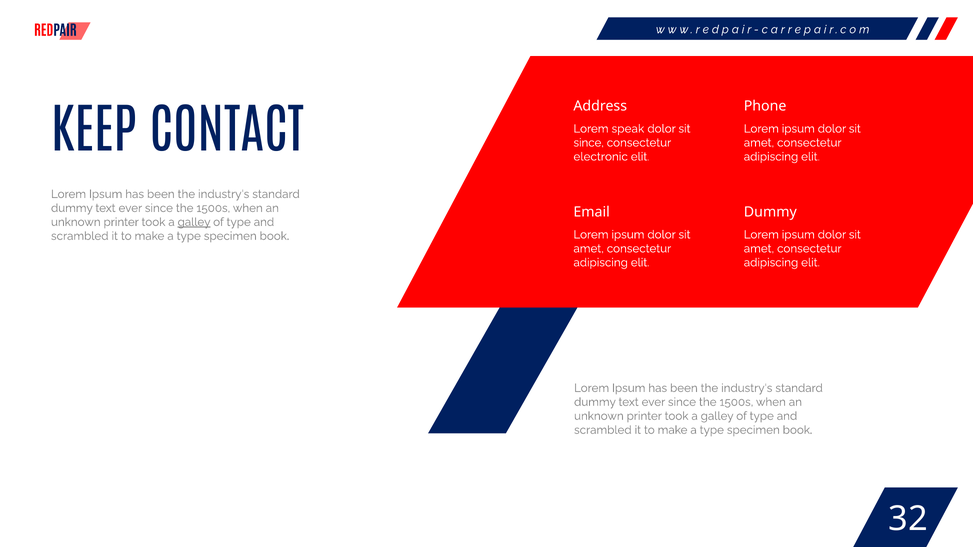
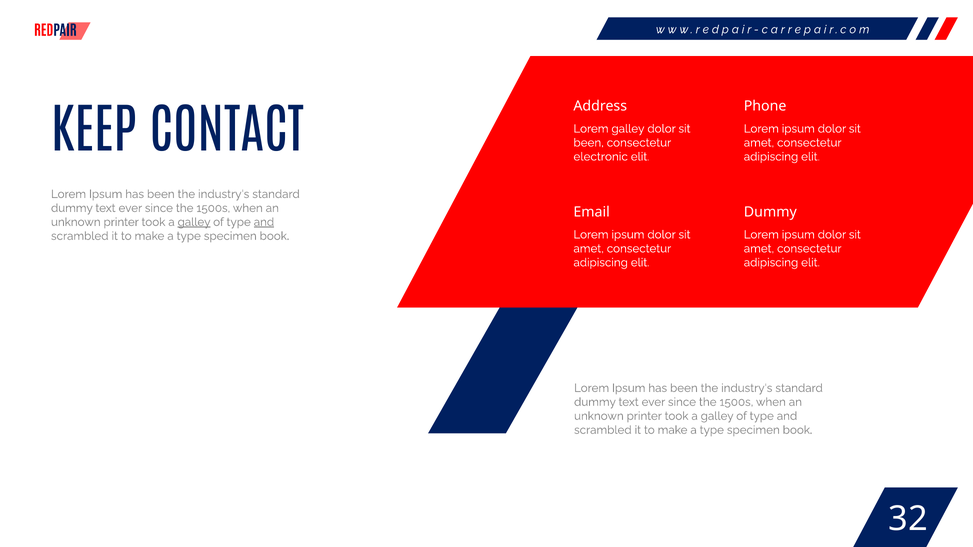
Lorem speak: speak -> galley
since at (589, 143): since -> been
and at (264, 222) underline: none -> present
